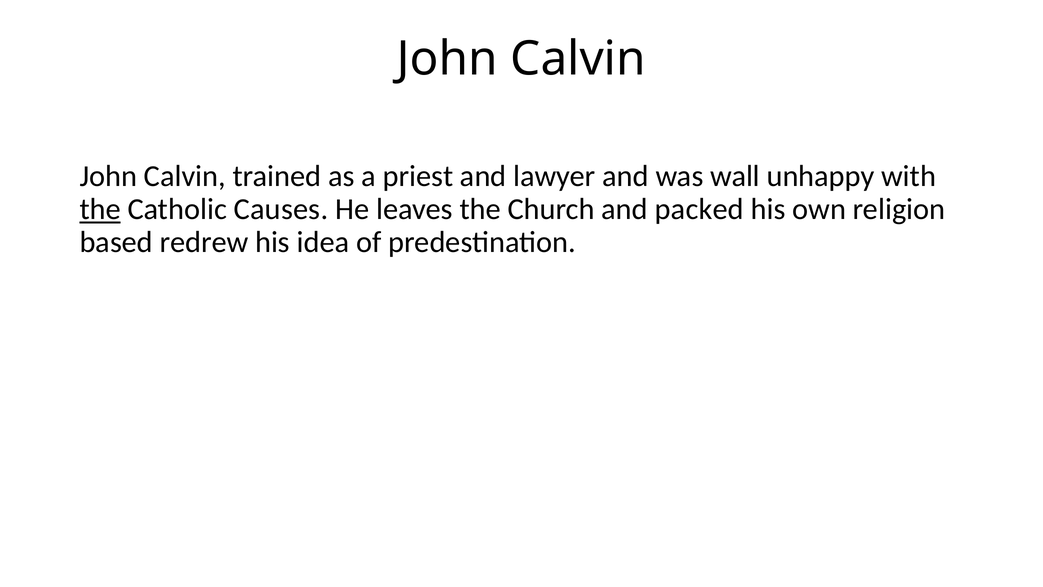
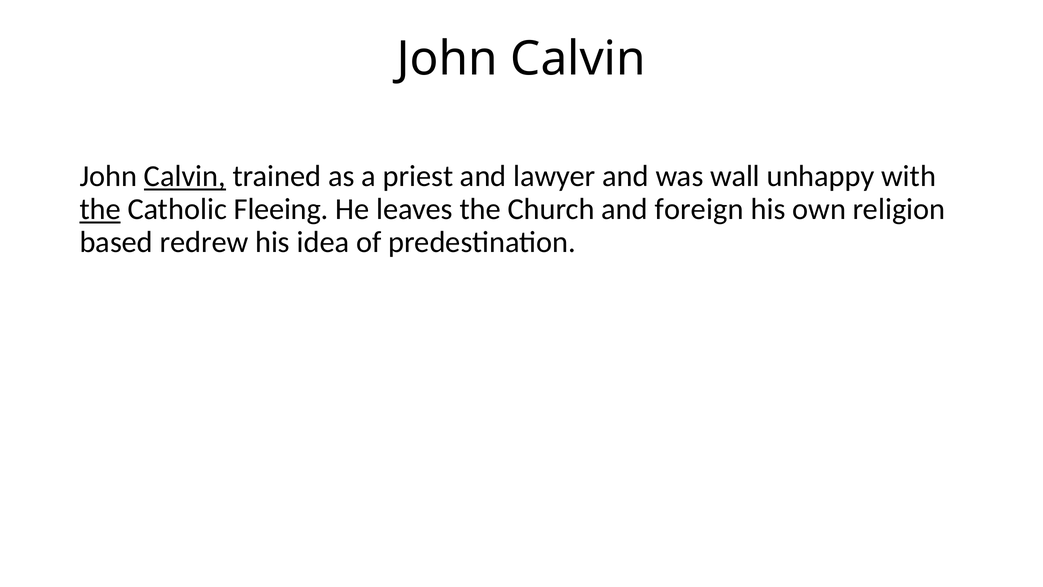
Calvin at (185, 176) underline: none -> present
Causes: Causes -> Fleeing
packed: packed -> foreign
